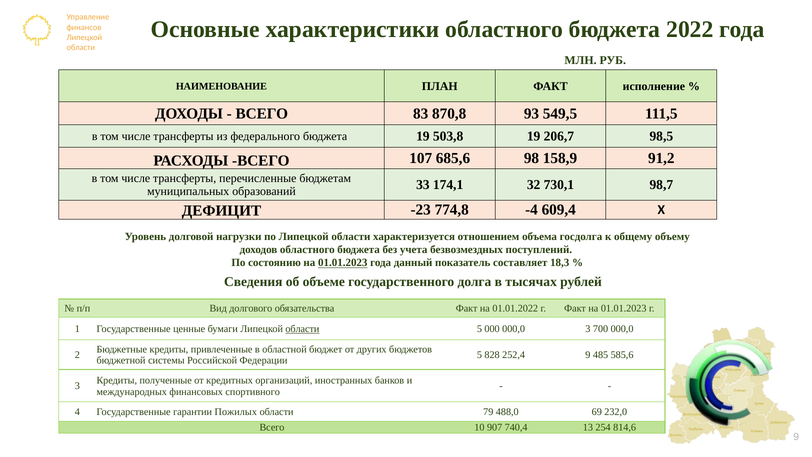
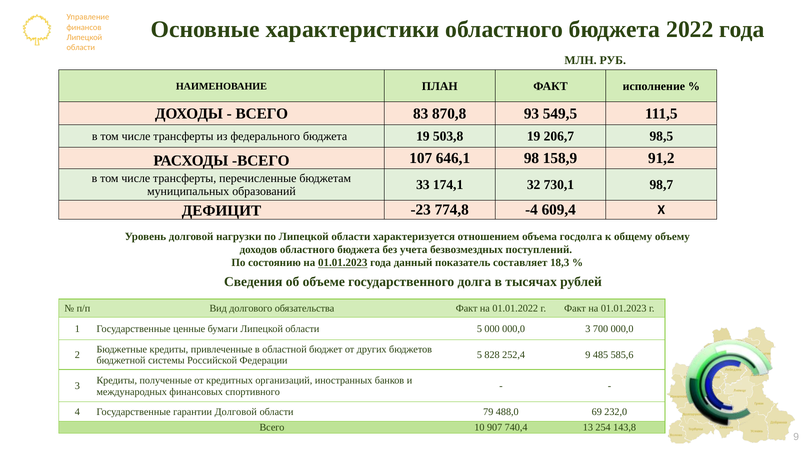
685,6: 685,6 -> 646,1
области at (302, 329) underline: present -> none
гарантии Пожилых: Пожилых -> Долговой
814,6: 814,6 -> 143,8
